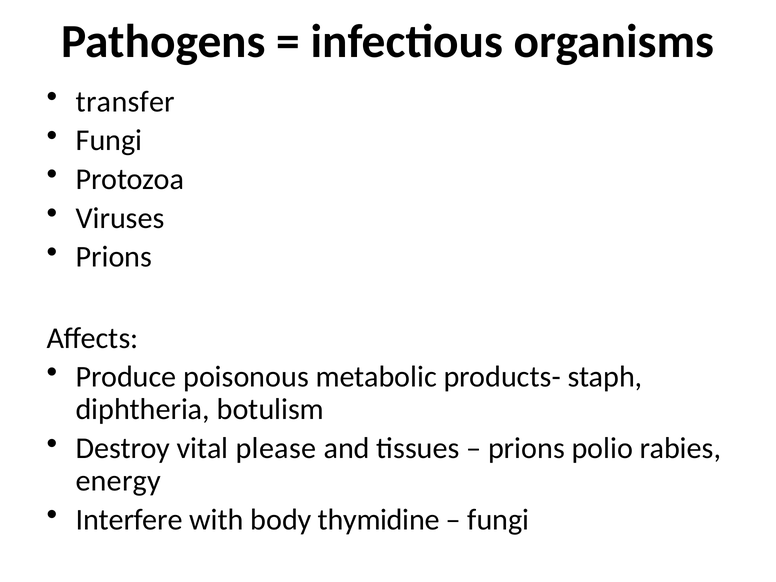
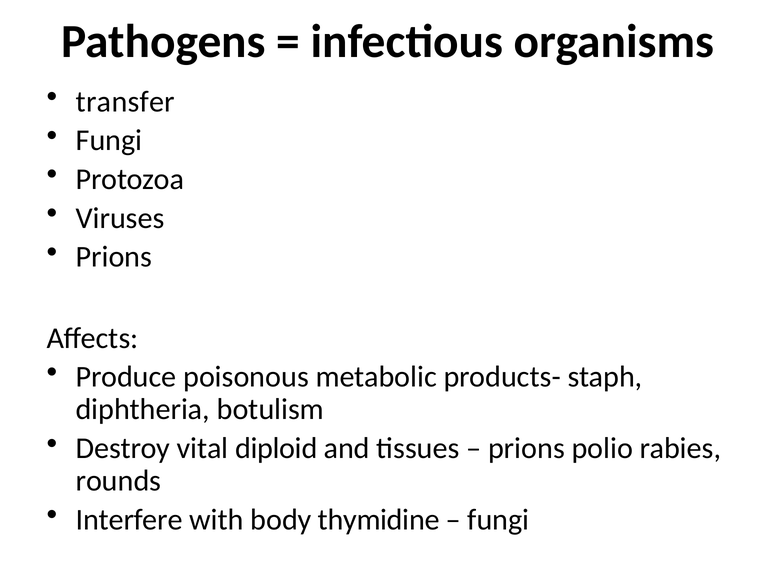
please: please -> diploid
energy: energy -> rounds
